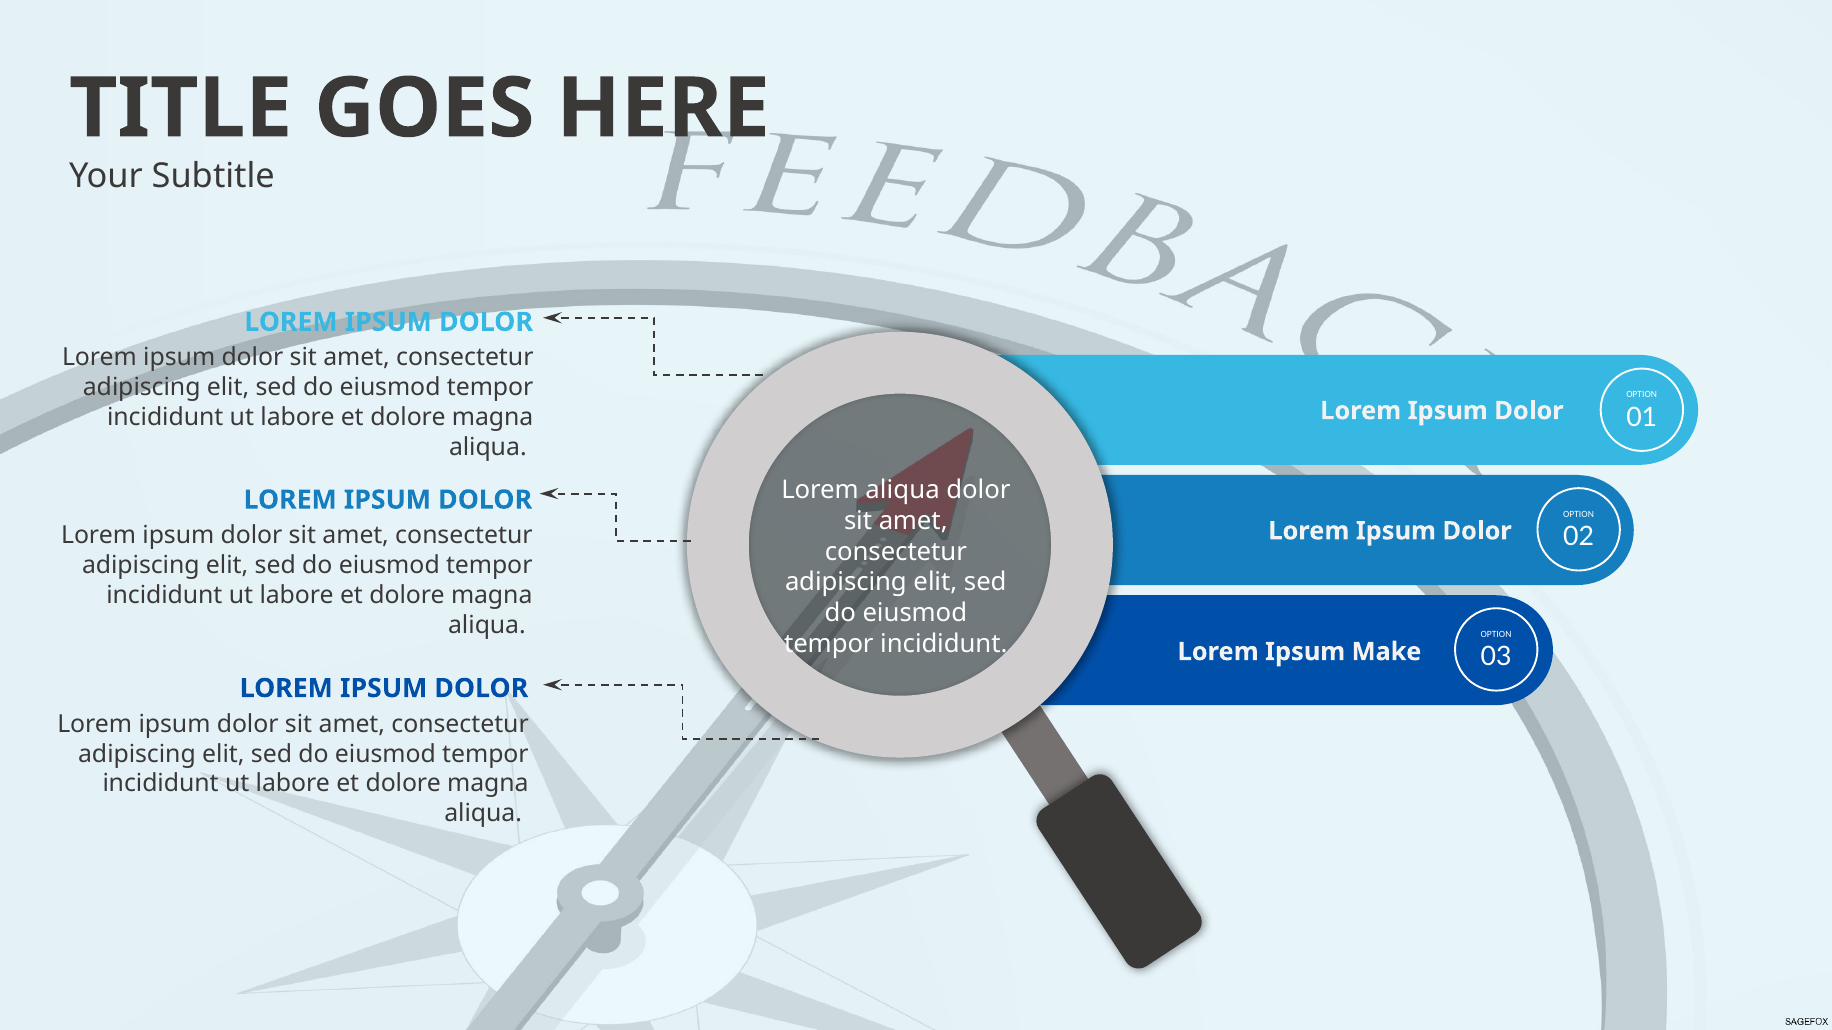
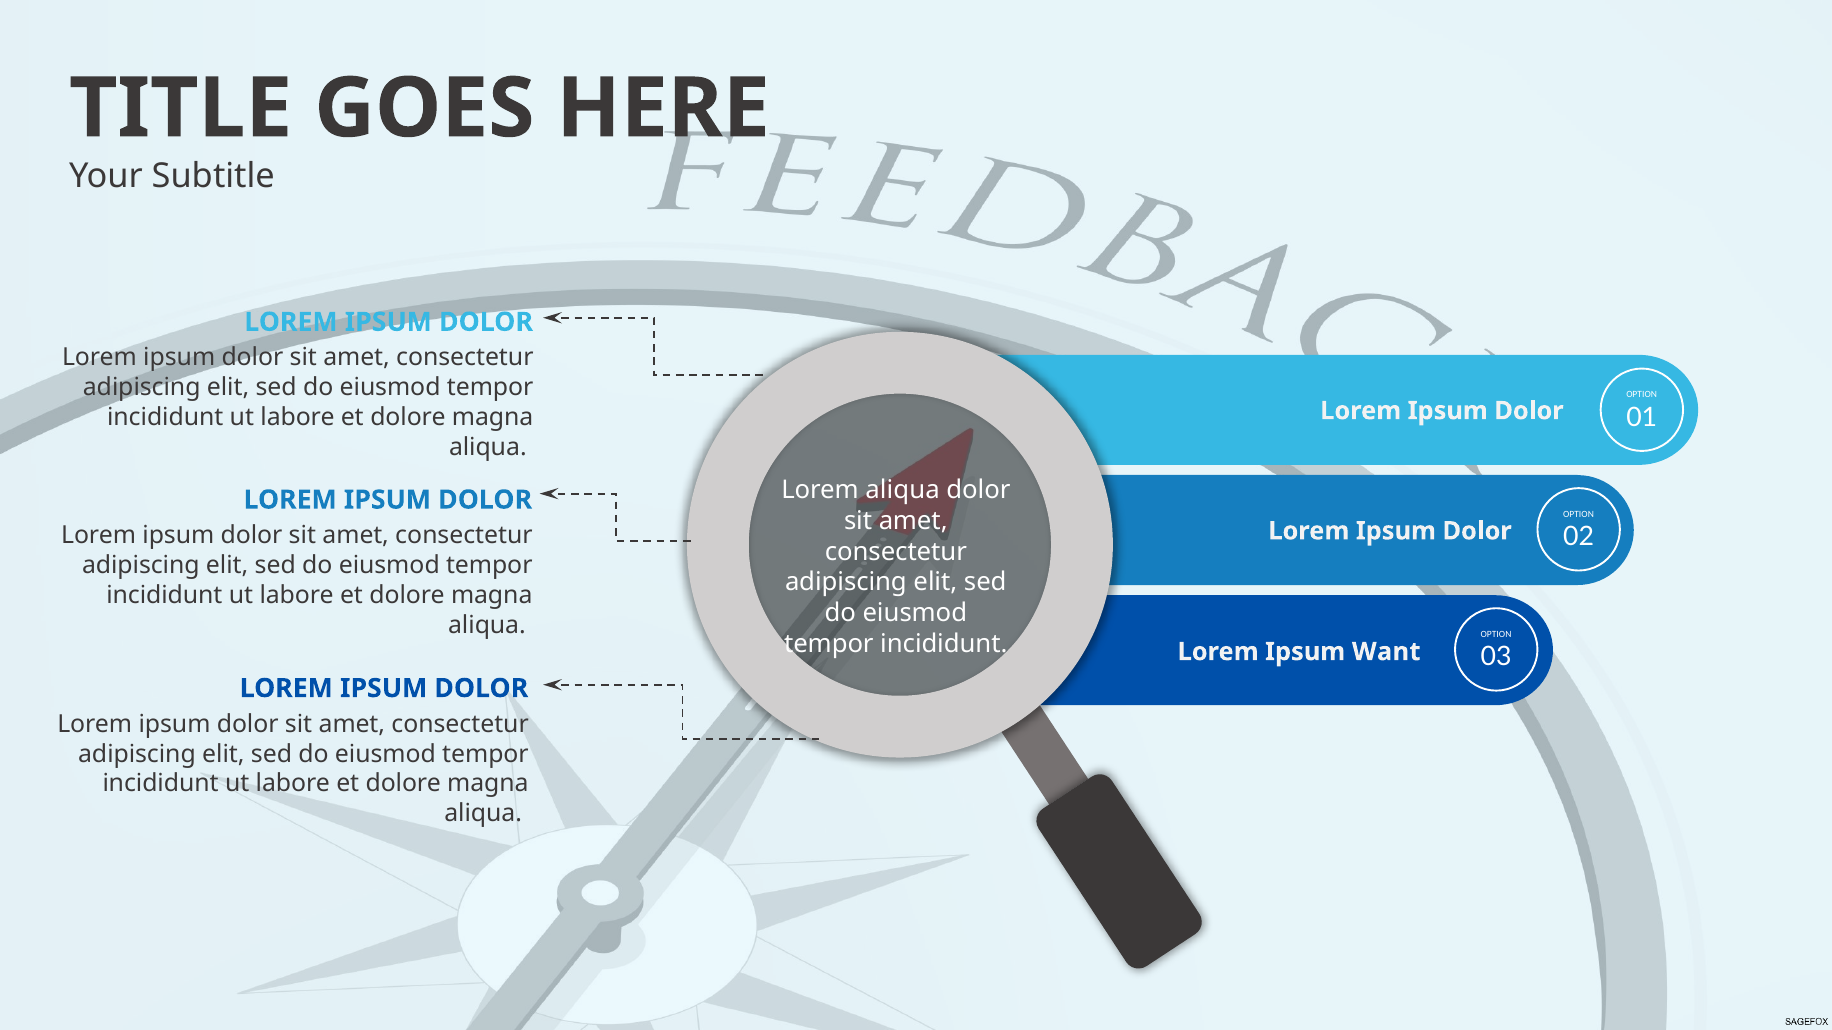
Make: Make -> Want
